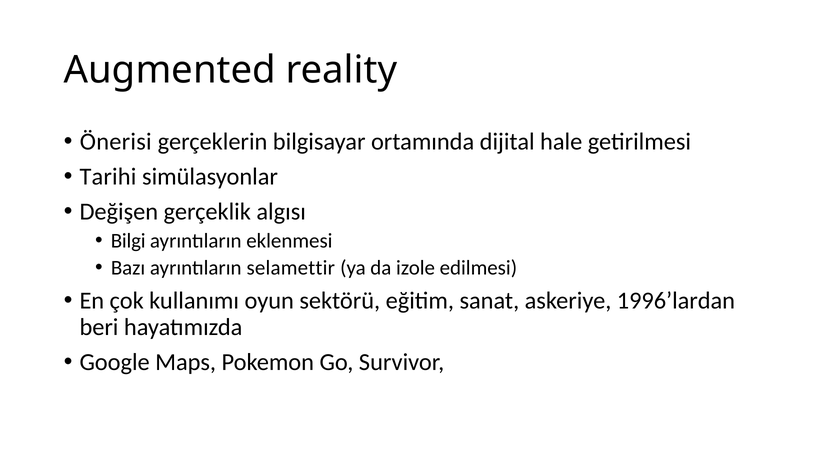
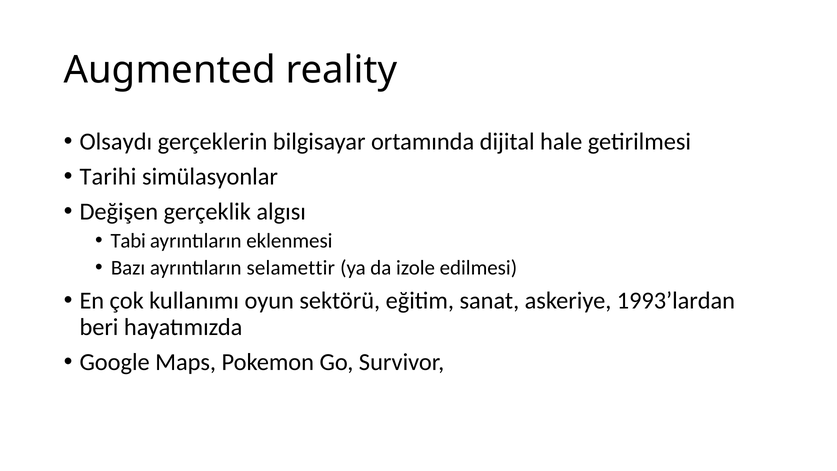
Önerisi: Önerisi -> Olsaydı
Bilgi: Bilgi -> Tabi
1996’lardan: 1996’lardan -> 1993’lardan
